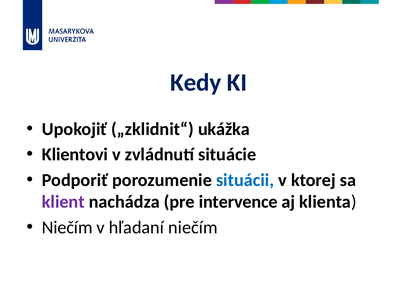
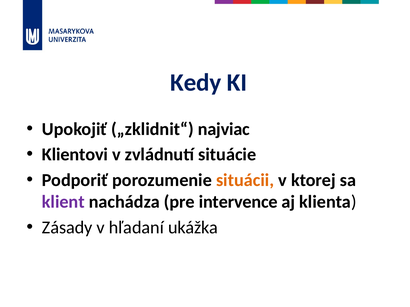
ukážka: ukážka -> najviac
situácii colour: blue -> orange
Niečím at (67, 228): Niečím -> Zásady
hľadaní niečím: niečím -> ukážka
